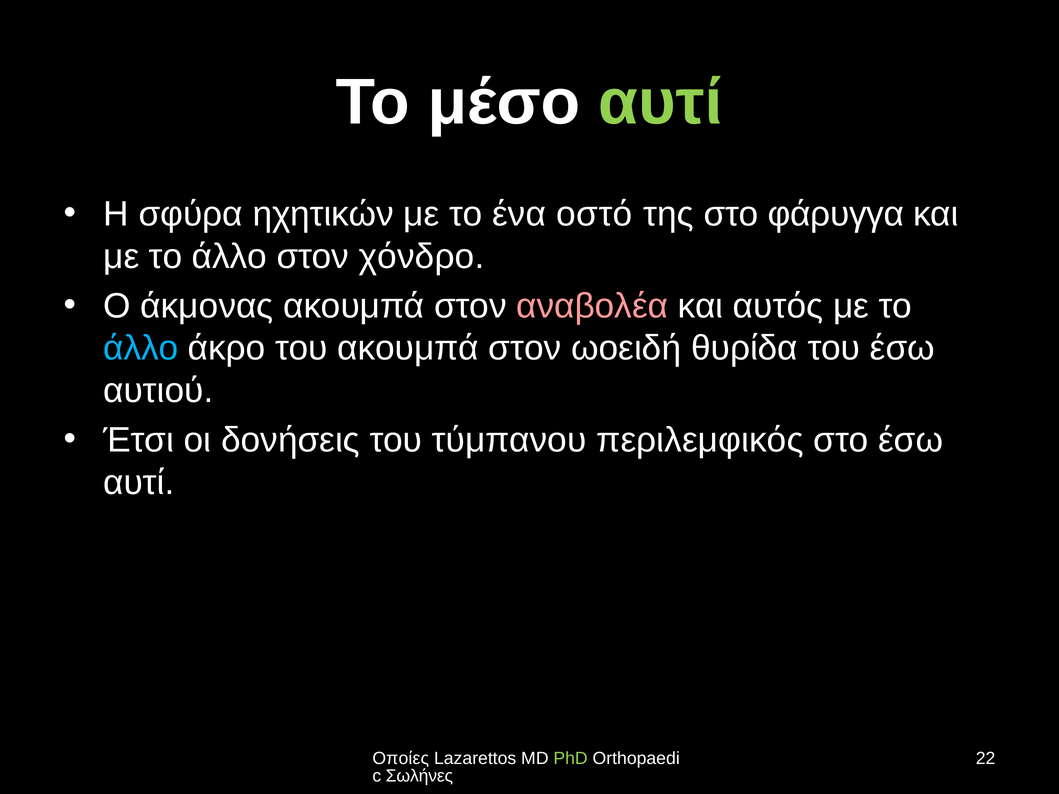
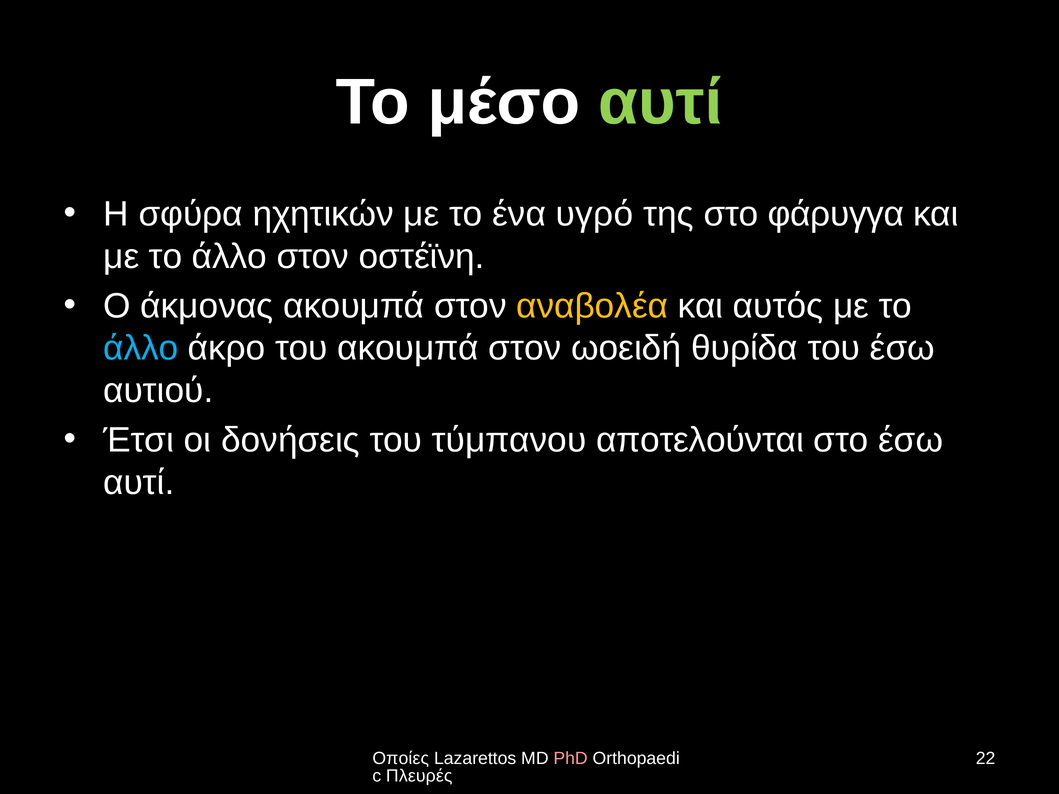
οστό: οστό -> υγρό
χόνδρο: χόνδρο -> οστέϊνη
αναβολέα colour: pink -> yellow
περιλεμφικός: περιλεμφικός -> αποτελούνται
PhD colour: light green -> pink
Σωλήνες: Σωλήνες -> Πλευρές
